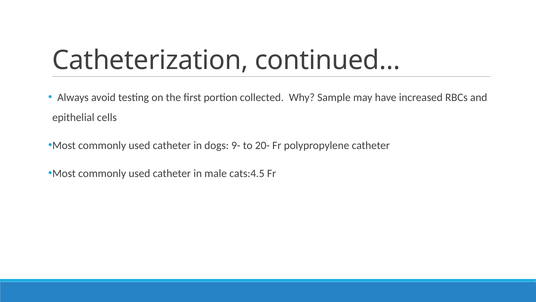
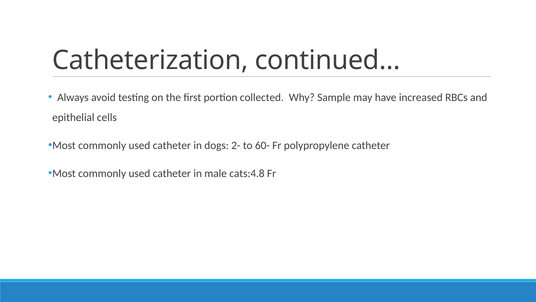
9-: 9- -> 2-
20-: 20- -> 60-
cats:4.5: cats:4.5 -> cats:4.8
